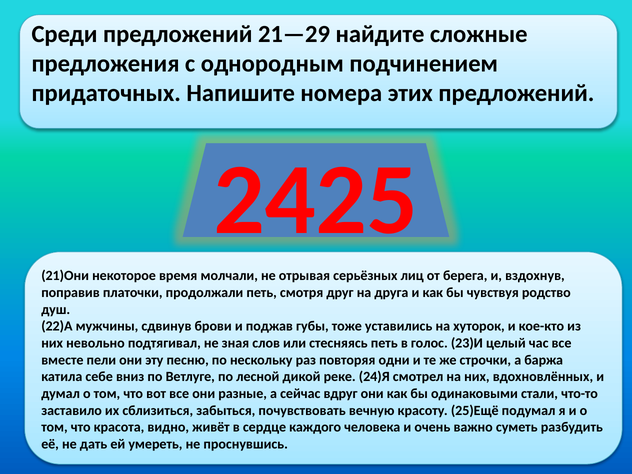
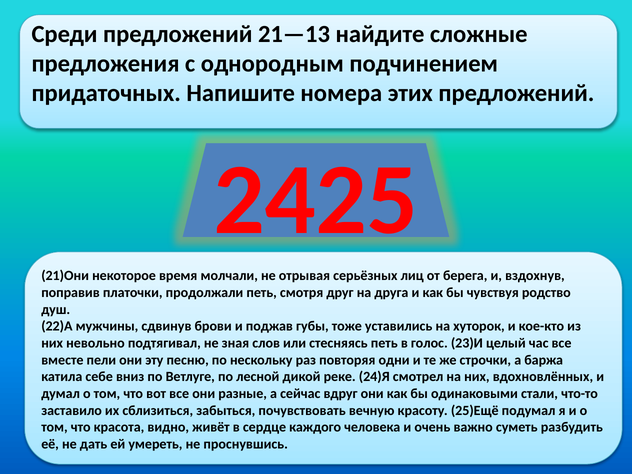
21—29: 21—29 -> 21—13
